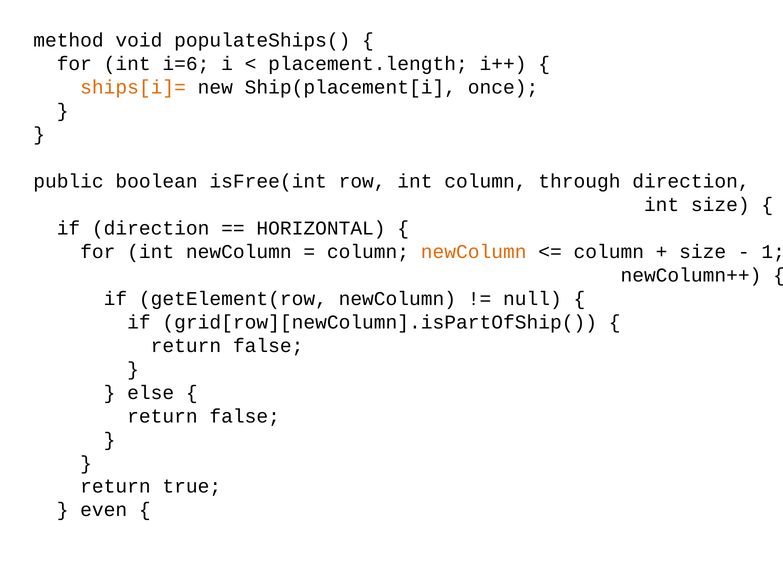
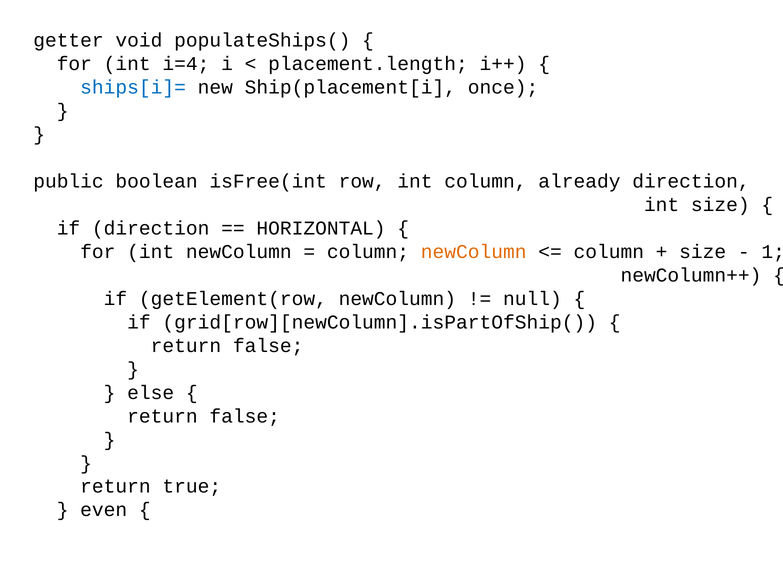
method: method -> getter
i=6: i=6 -> i=4
ships[i]= colour: orange -> blue
through: through -> already
